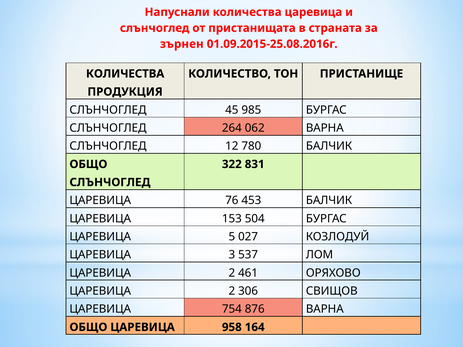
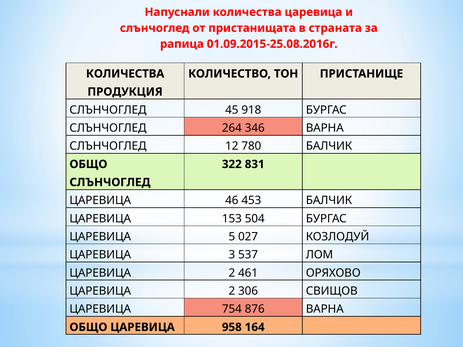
зърнен: зърнен -> рапица
985: 985 -> 918
062: 062 -> 346
76: 76 -> 46
